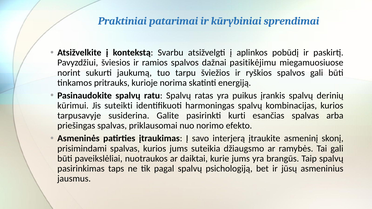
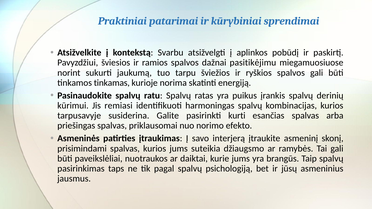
pritrauks: pritrauks -> tinkamas
suteikti: suteikti -> remiasi
